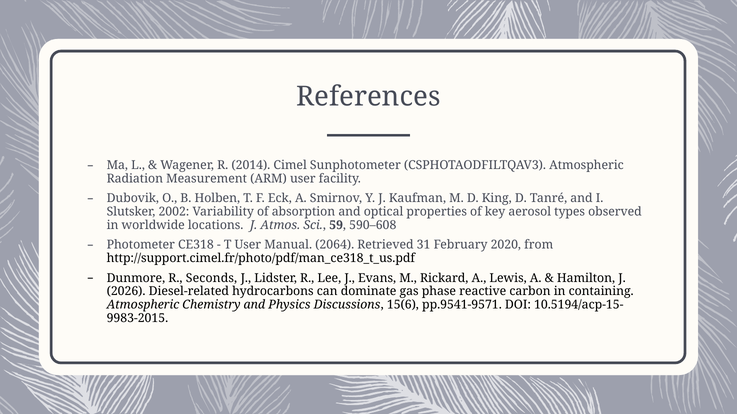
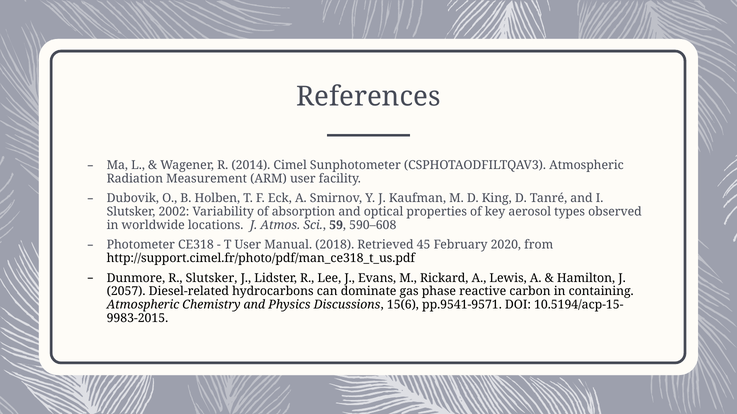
2064: 2064 -> 2018
31: 31 -> 45
R Seconds: Seconds -> Slutsker
2026: 2026 -> 2057
